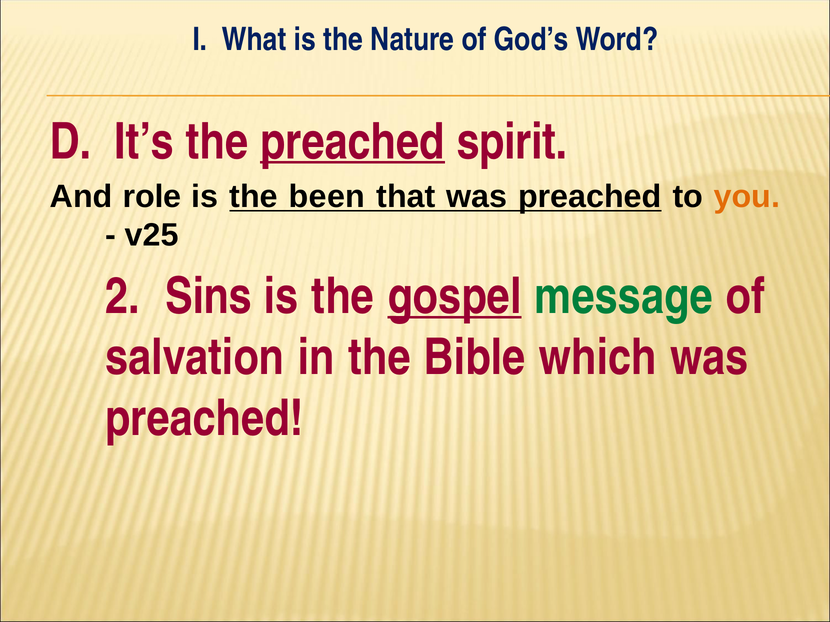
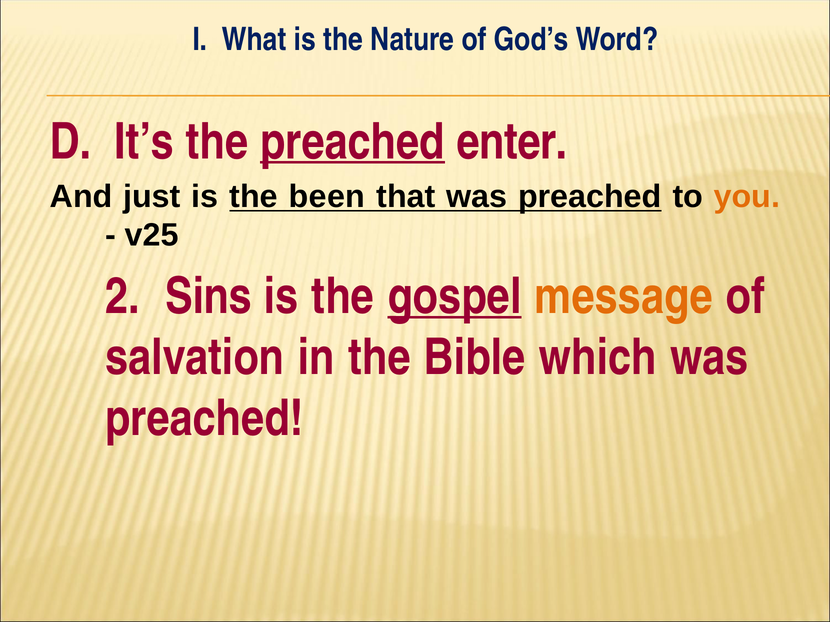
spirit: spirit -> enter
role: role -> just
message colour: green -> orange
